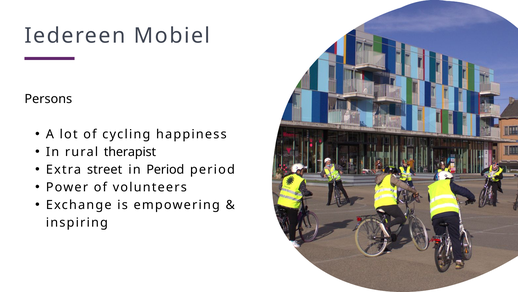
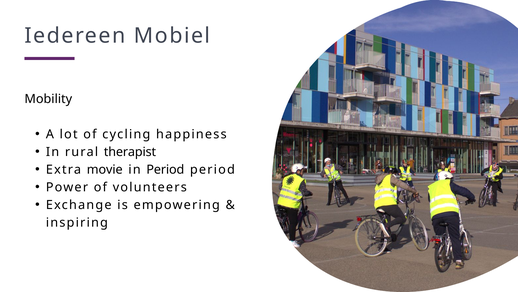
Persons: Persons -> Mobility
street: street -> movie
